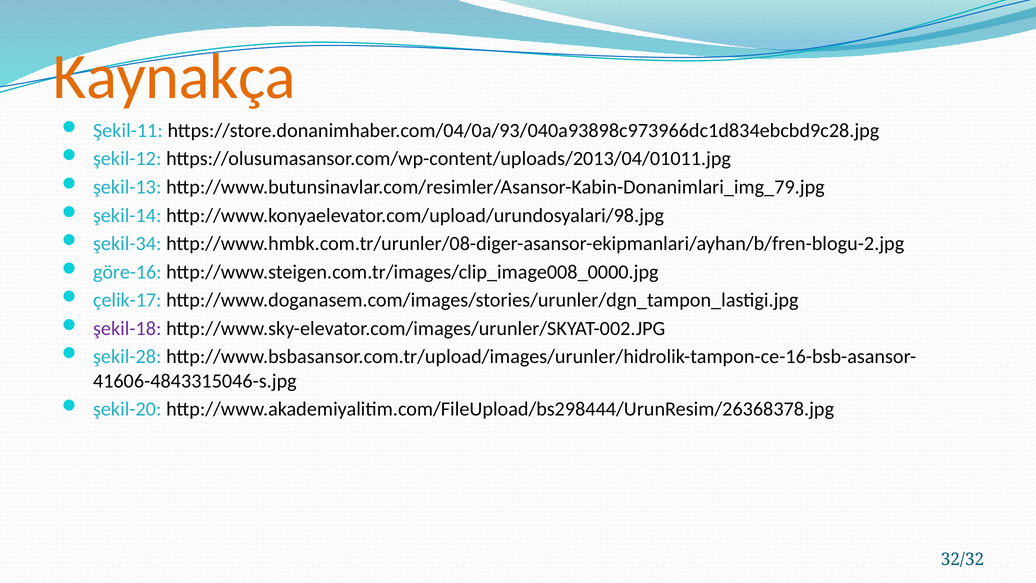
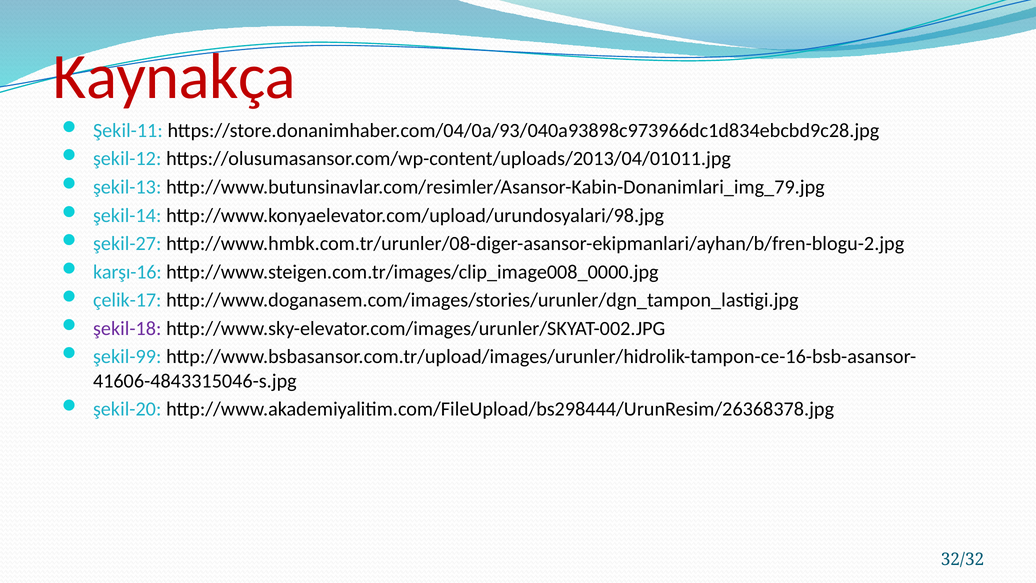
Kaynakça colour: orange -> red
şekil-34: şekil-34 -> şekil-27
göre-16: göre-16 -> karşı-16
şekil-28: şekil-28 -> şekil-99
